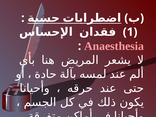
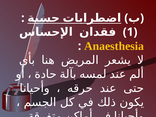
Anaesthesia colour: pink -> yellow
